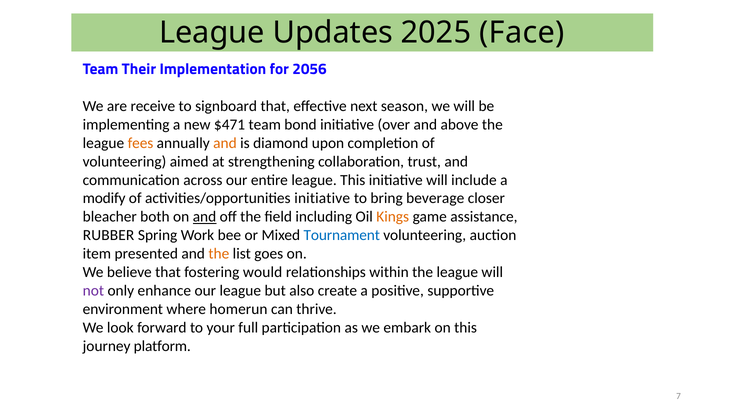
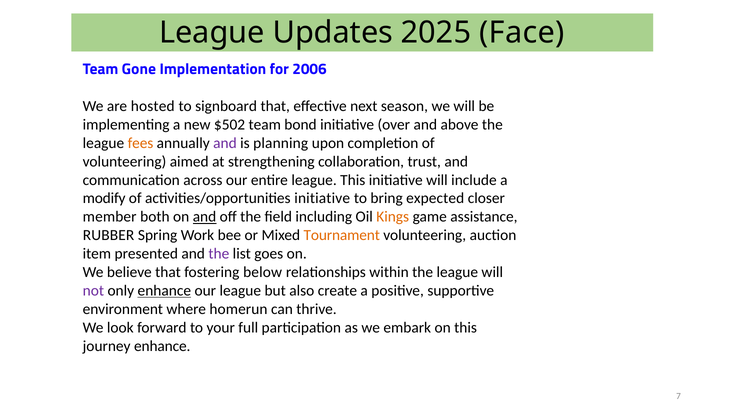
Their: Their -> Gone
2056: 2056 -> 2006
receive: receive -> hosted
$471: $471 -> $502
and at (225, 143) colour: orange -> purple
diamond: diamond -> planning
beverage: beverage -> expected
bleacher: bleacher -> member
Tournament colour: blue -> orange
the at (219, 253) colour: orange -> purple
would: would -> below
enhance at (164, 290) underline: none -> present
journey platform: platform -> enhance
